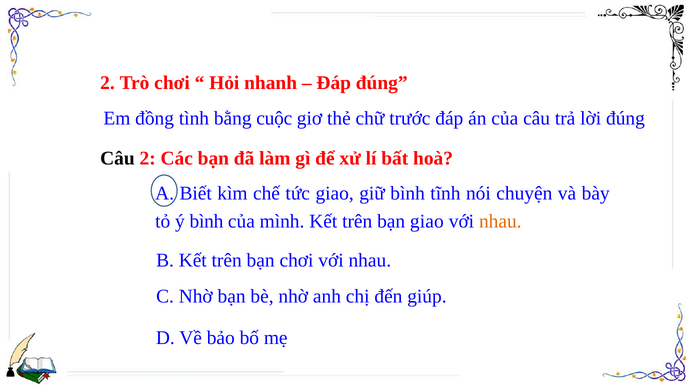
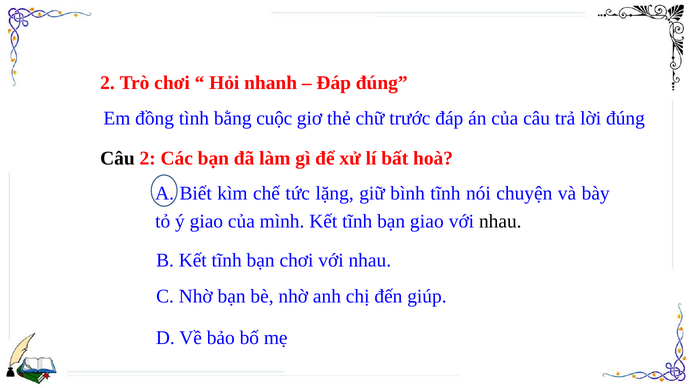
tức giao: giao -> lặng
ý bình: bình -> giao
mình Kết trên: trên -> tĩnh
nhau at (500, 222) colour: orange -> black
B Kết trên: trên -> tĩnh
